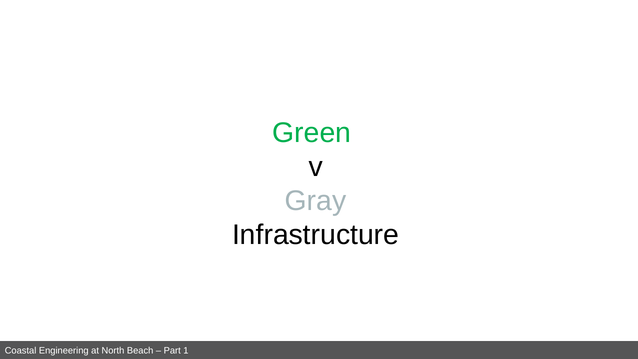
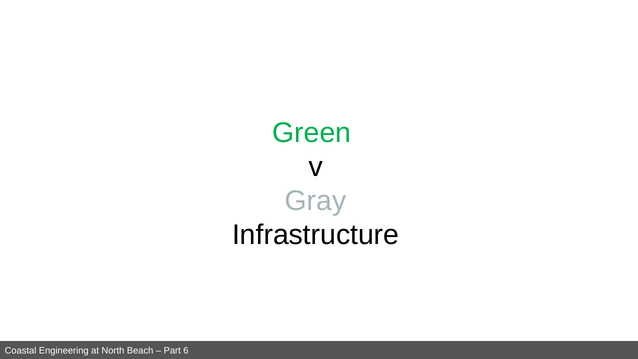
1: 1 -> 6
